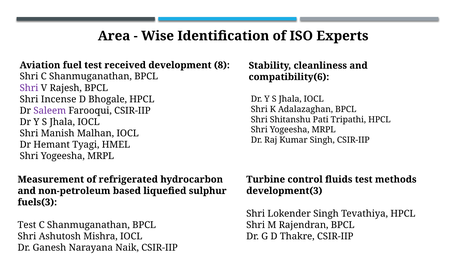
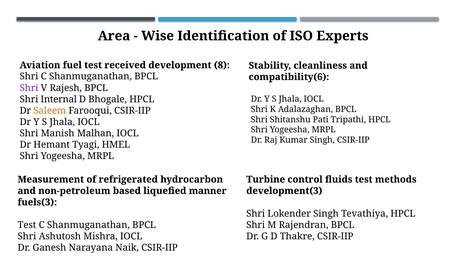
Incense: Incense -> Internal
Saleem colour: purple -> orange
sulphur: sulphur -> manner
